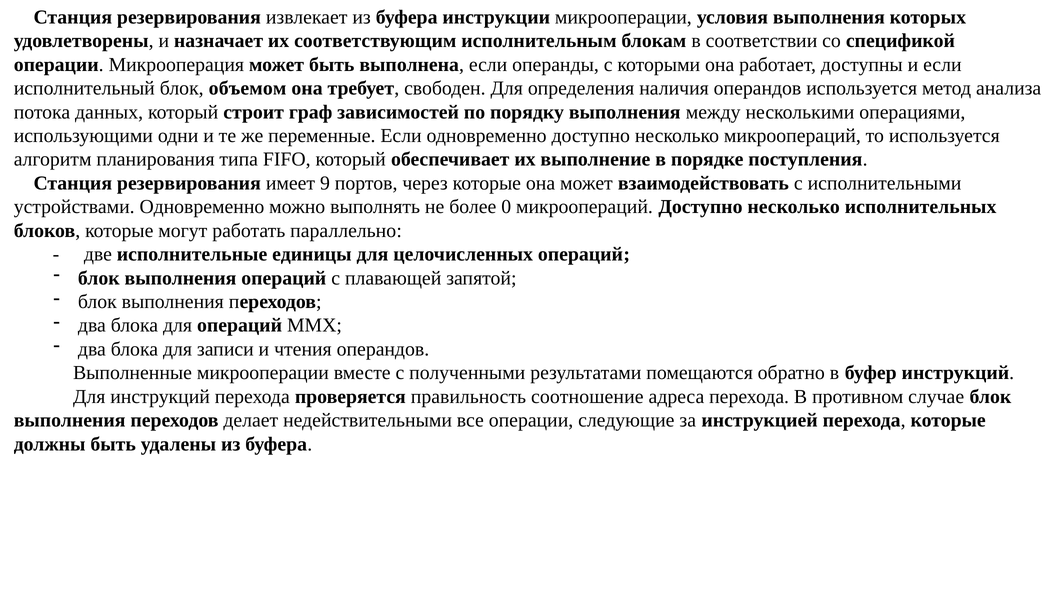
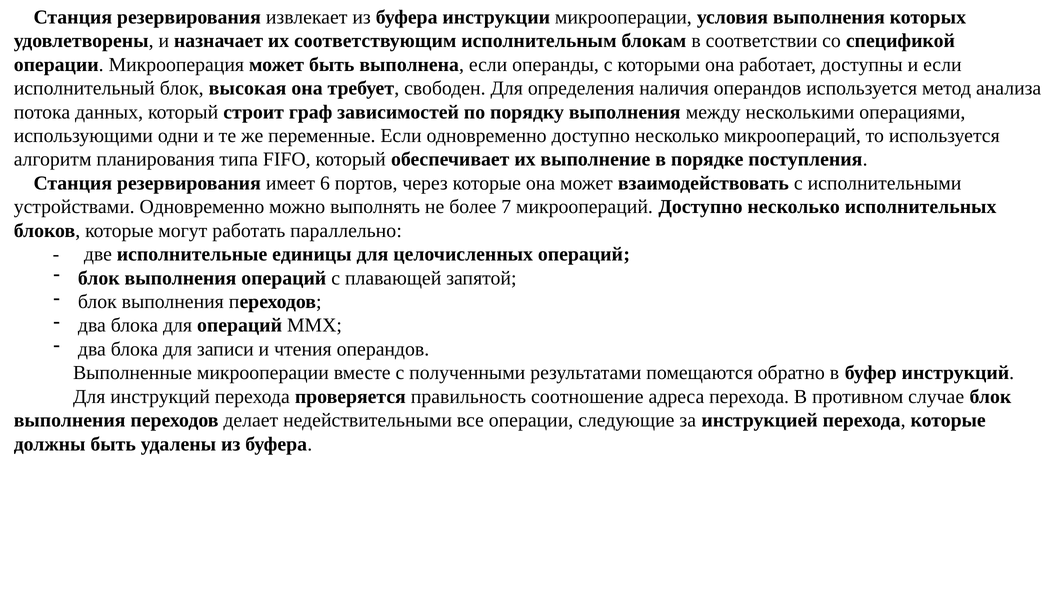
объемом: объемом -> высокая
9: 9 -> 6
0: 0 -> 7
